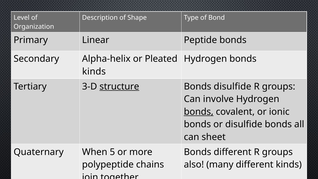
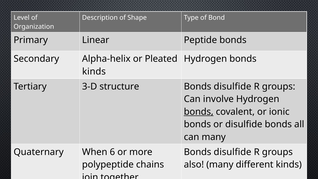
structure underline: present -> none
can sheet: sheet -> many
5: 5 -> 6
different at (233, 152): different -> disulfide
